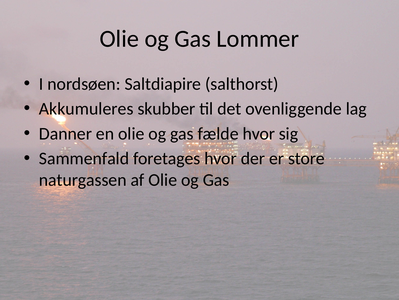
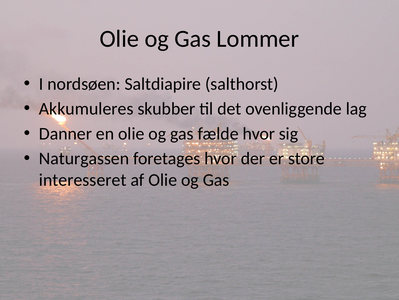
Sammenfald: Sammenfald -> Naturgassen
naturgassen: naturgassen -> interesseret
